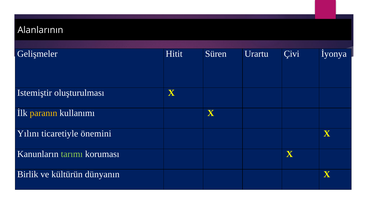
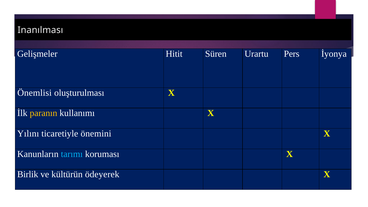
Alanlarının: Alanlarının -> Inanılması
Çivi: Çivi -> Pers
Istemiştir: Istemiştir -> Önemlisi
tarımı colour: light green -> light blue
dünyanın: dünyanın -> ödeyerek
